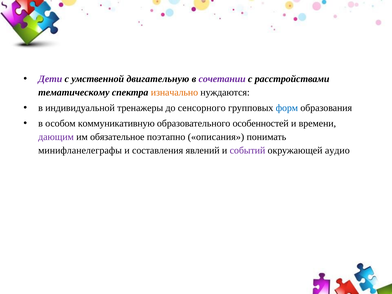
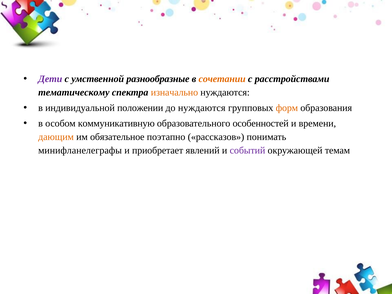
двигательную: двигательную -> разнообразные
сочетании colour: purple -> orange
тренажеры: тренажеры -> положении
до сенсорного: сенсорного -> нуждаются
форм colour: blue -> orange
дающим colour: purple -> orange
описания: описания -> рассказов
составления: составления -> приобретает
аудио: аудио -> темам
